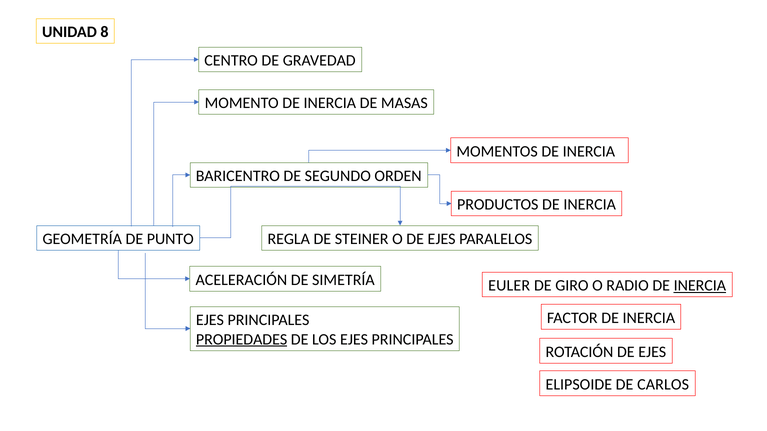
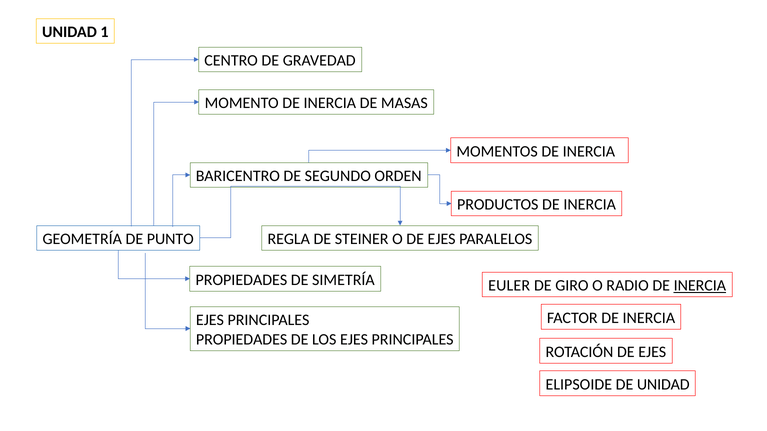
8: 8 -> 1
ACELERACIÓN at (241, 280): ACELERACIÓN -> PROPIEDADES
PROPIEDADES at (242, 340) underline: present -> none
DE CARLOS: CARLOS -> UNIDAD
